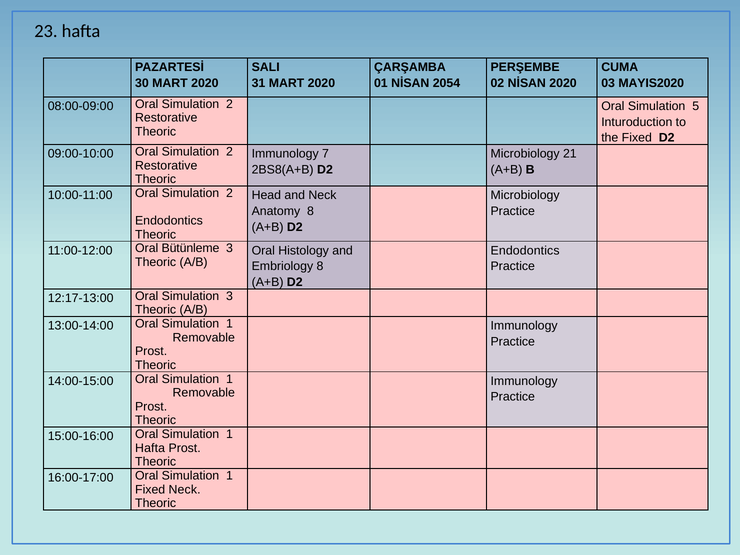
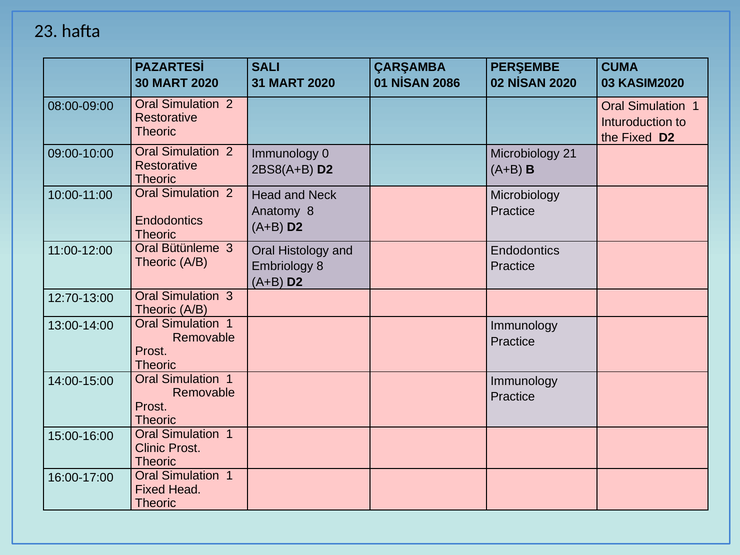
2054: 2054 -> 2086
MAYIS2020: MAYIS2020 -> KASIM2020
5 at (696, 106): 5 -> 1
7: 7 -> 0
12:17-13:00: 12:17-13:00 -> 12:70-13:00
Hafta at (150, 448): Hafta -> Clinic
Fixed Neck: Neck -> Head
